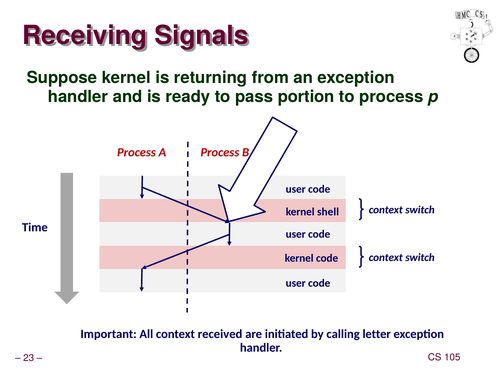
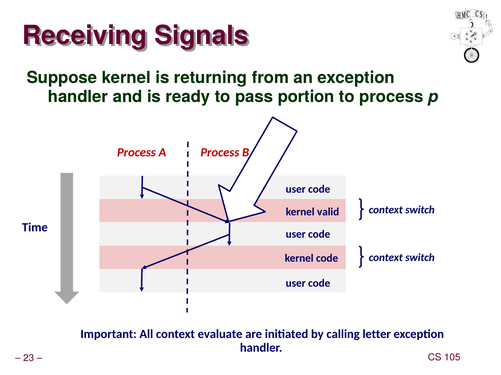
shell: shell -> valid
received: received -> evaluate
